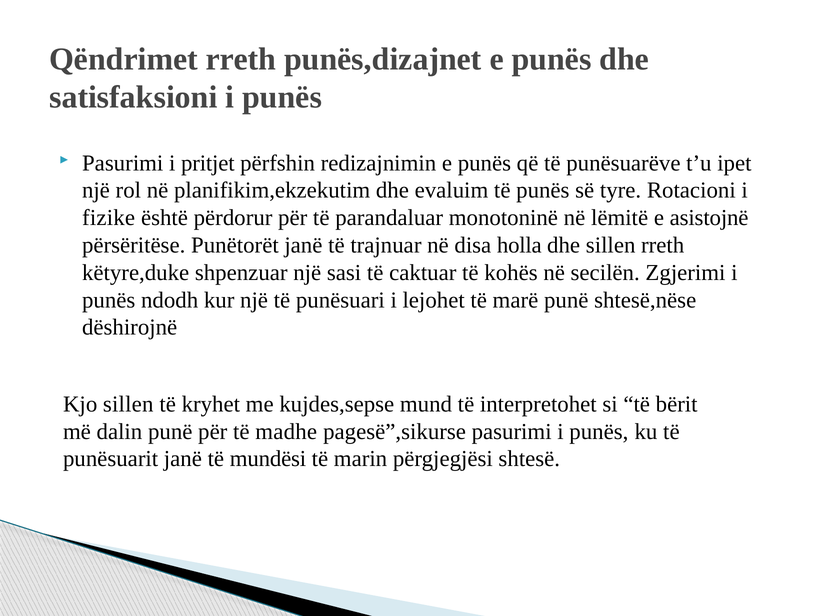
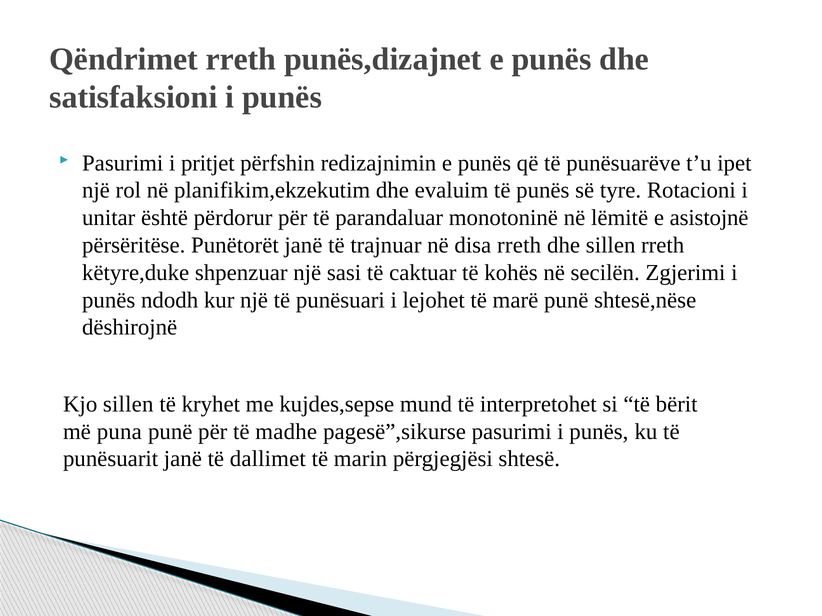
fizike: fizike -> unitar
disa holla: holla -> rreth
dalin: dalin -> puna
mundësi: mundësi -> dallimet
